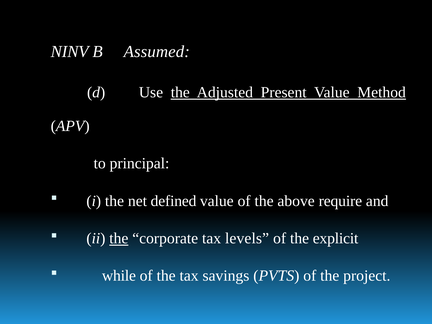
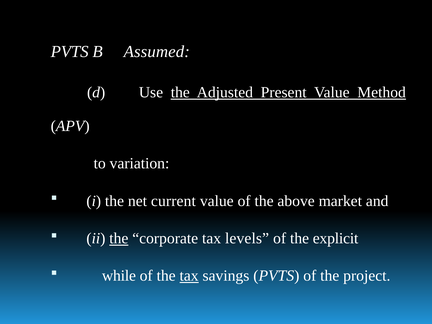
NINV at (70, 52): NINV -> PVTS
principal: principal -> variation
defined: defined -> current
require: require -> market
tax at (189, 276) underline: none -> present
